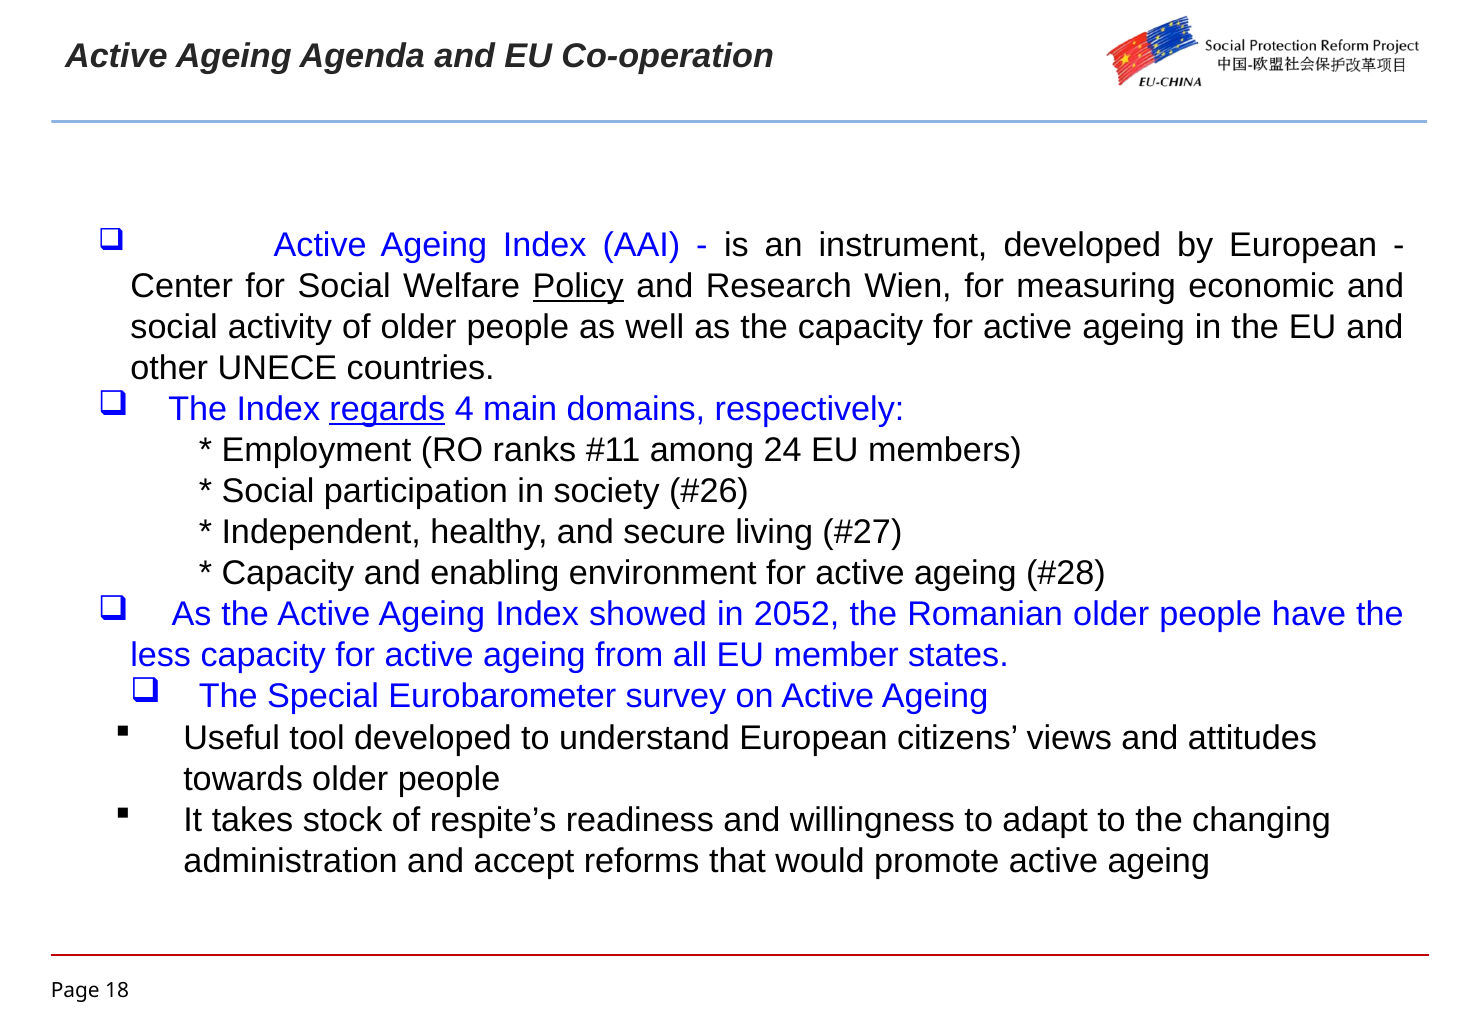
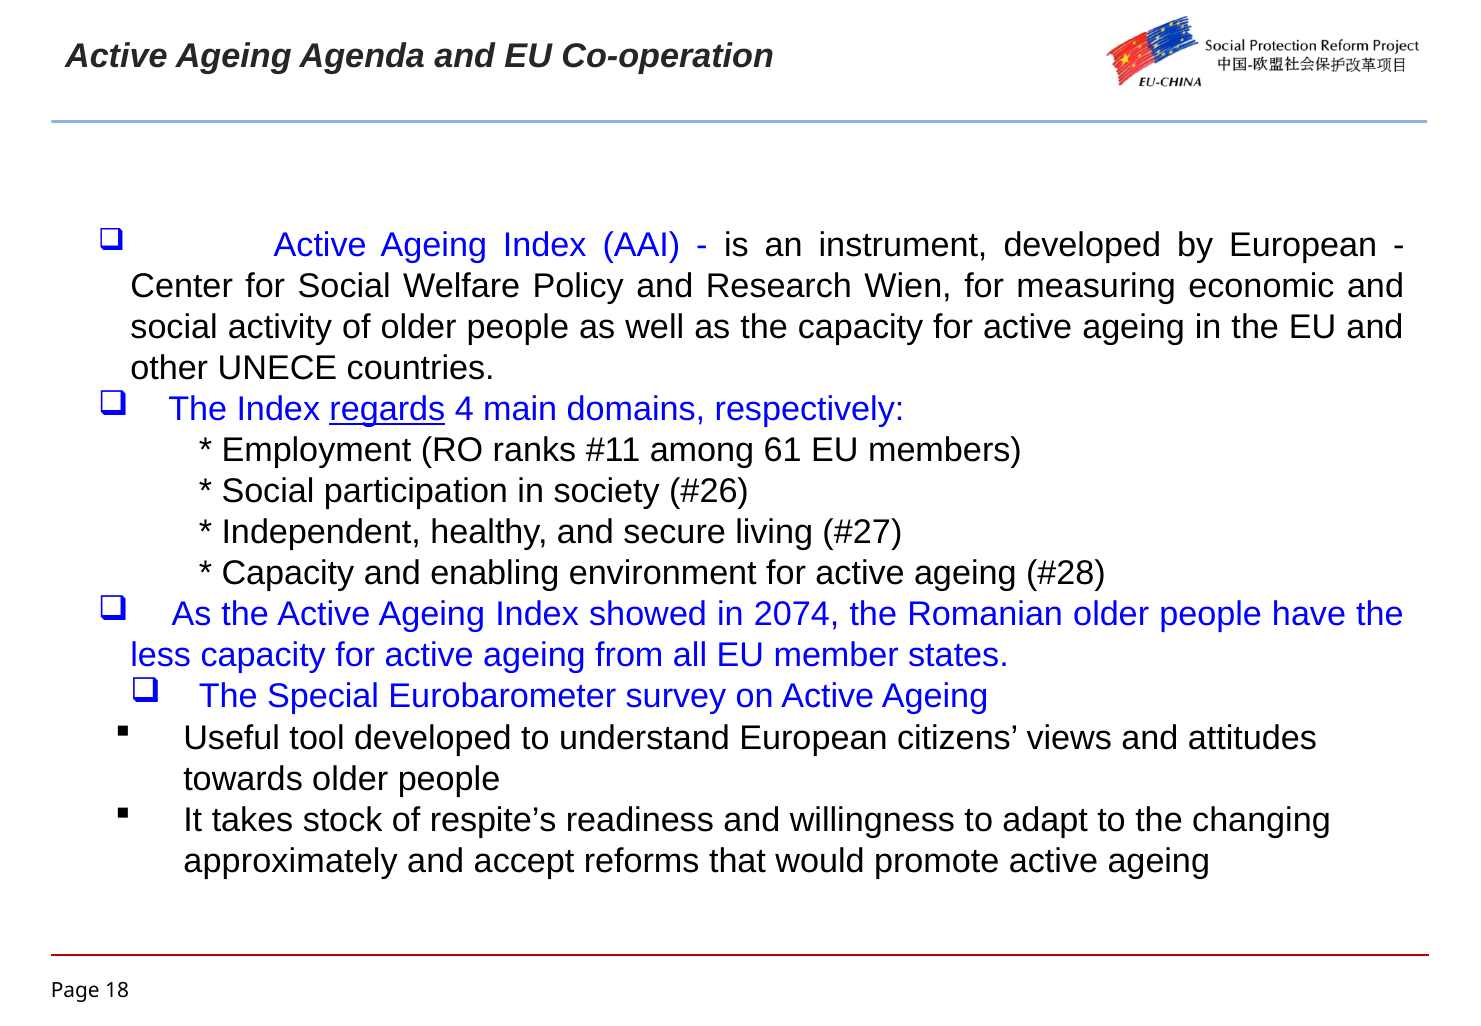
Policy underline: present -> none
24: 24 -> 61
2052: 2052 -> 2074
administration: administration -> approximately
